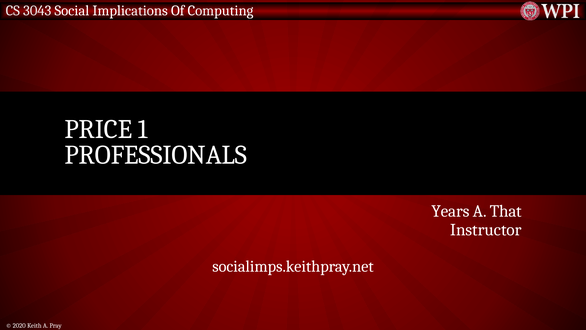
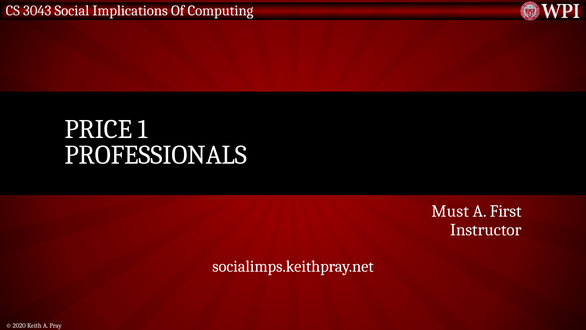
Years: Years -> Must
That: That -> First
